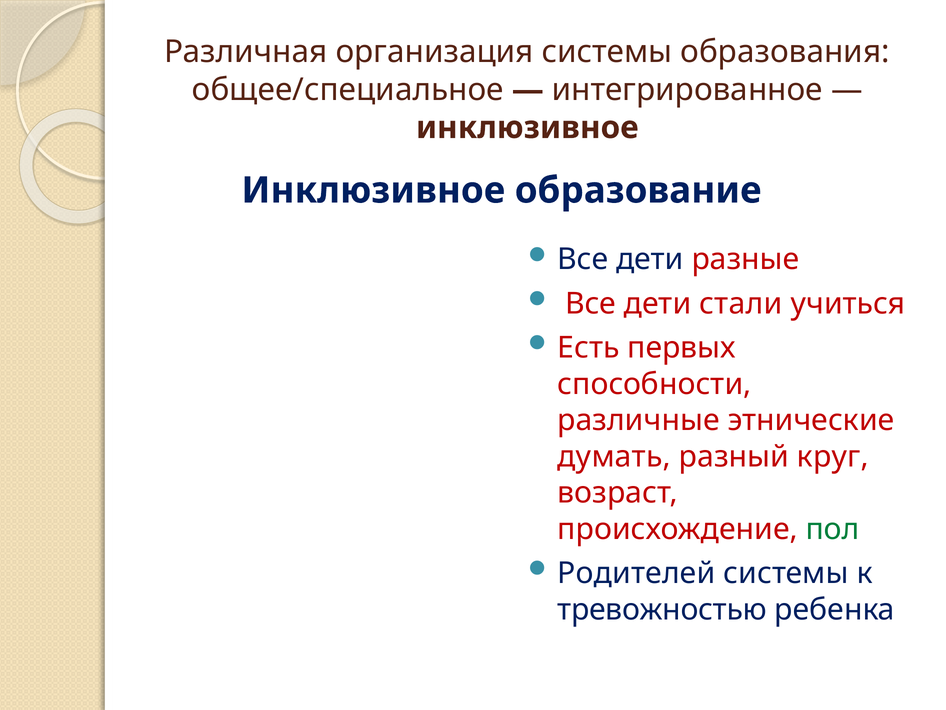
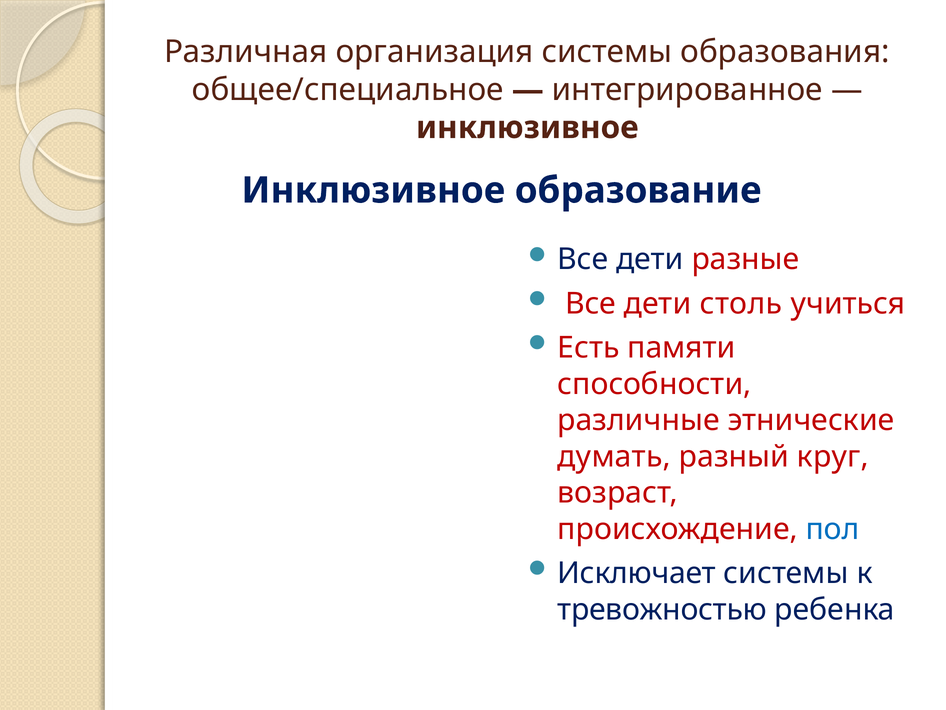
стали: стали -> столь
первых: первых -> памяти
пол colour: green -> blue
Родителей: Родителей -> Исключает
